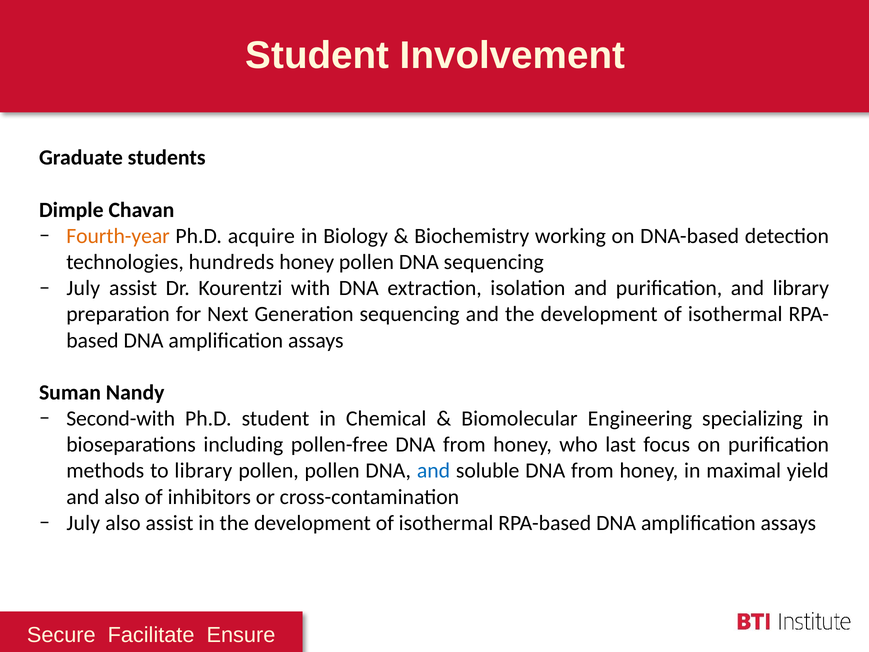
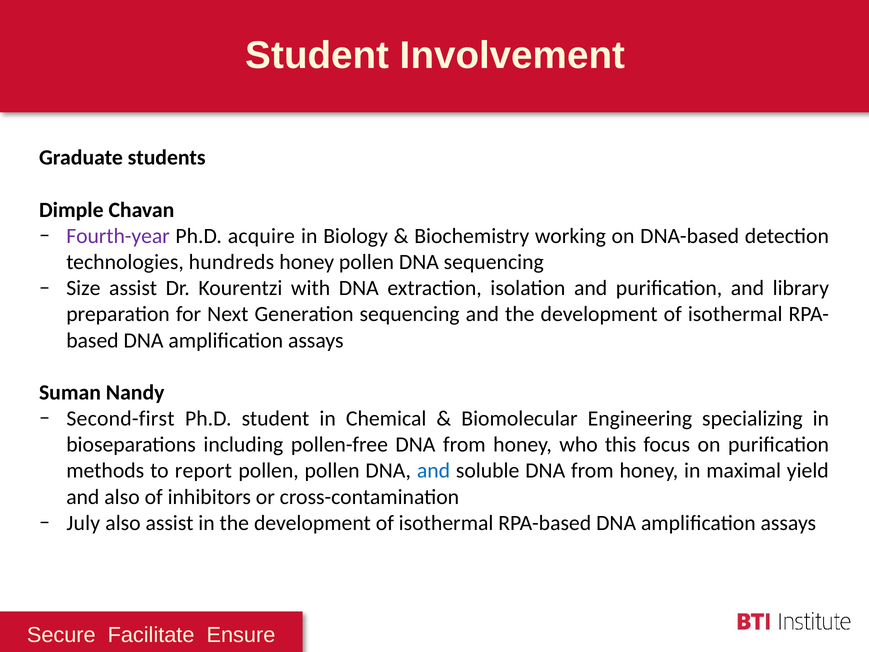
Fourth-year colour: orange -> purple
July at (83, 288): July -> Size
Second-with: Second-with -> Second-first
last: last -> this
to library: library -> report
